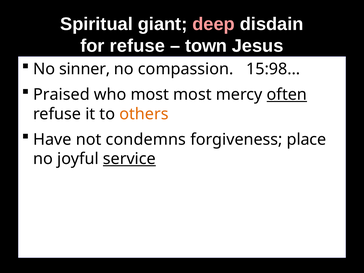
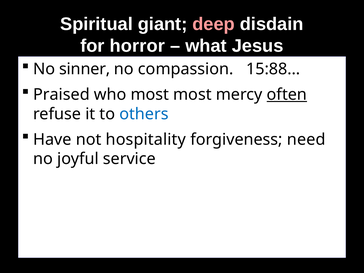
for refuse: refuse -> horror
town: town -> what
15:98…: 15:98… -> 15:88…
others colour: orange -> blue
condemns: condemns -> hospitality
place: place -> need
service underline: present -> none
